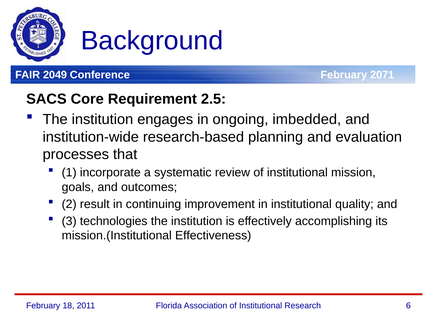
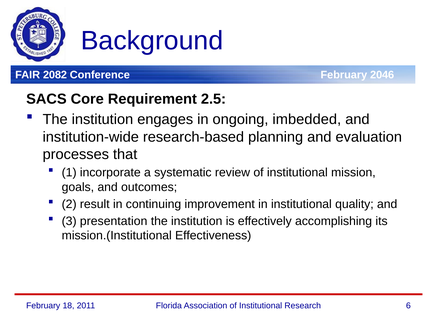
2049: 2049 -> 2082
2071: 2071 -> 2046
technologies: technologies -> presentation
